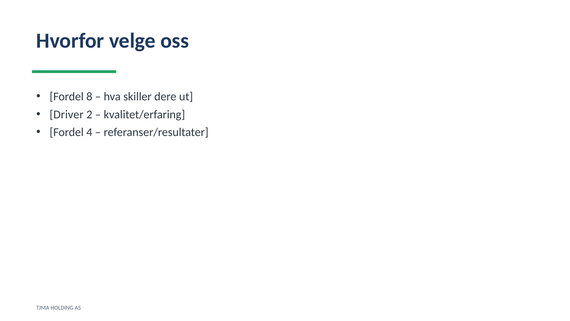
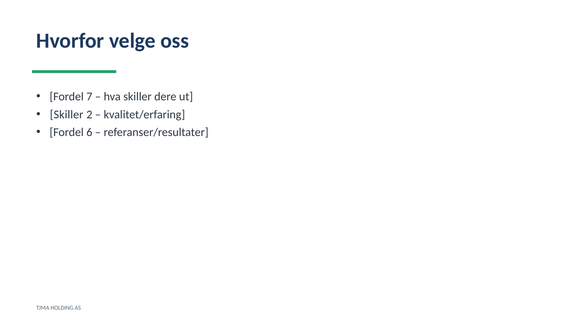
8: 8 -> 7
Driver at (67, 114): Driver -> Skiller
4: 4 -> 6
